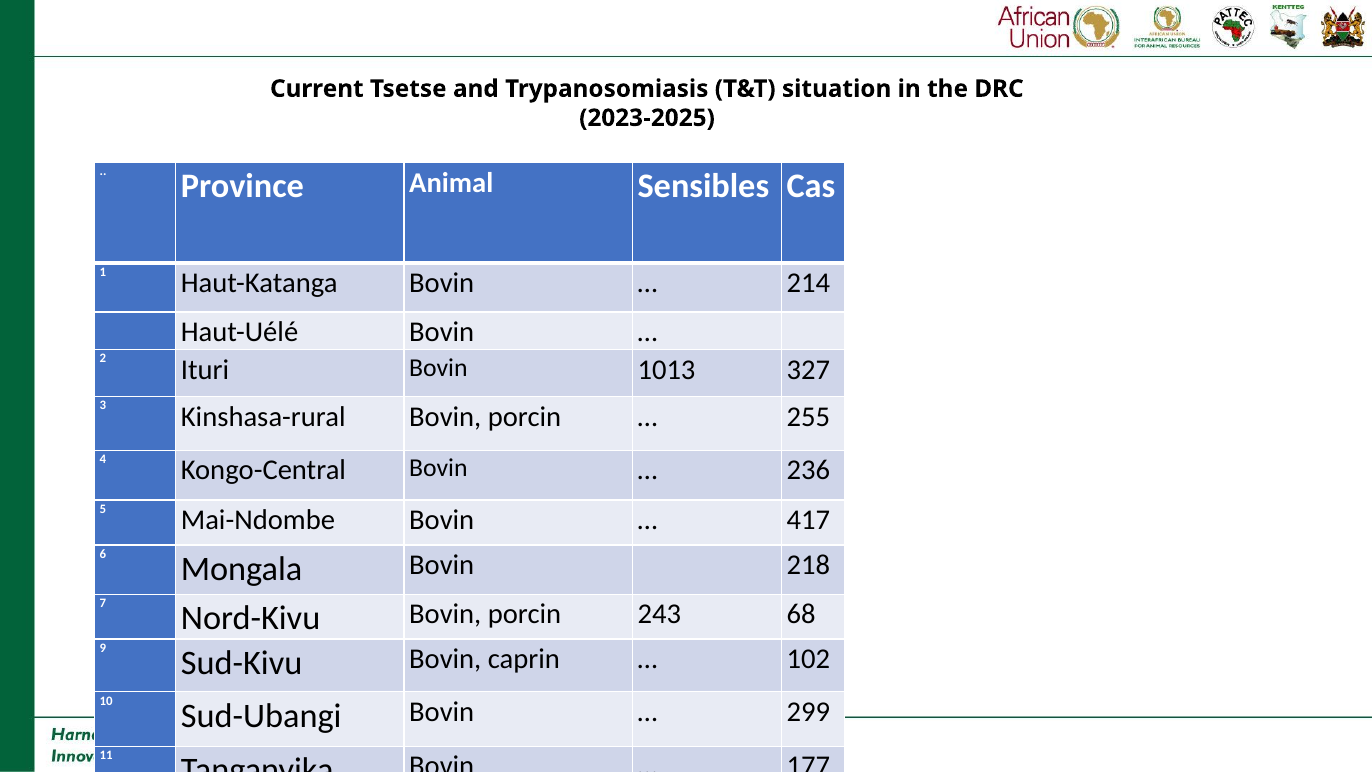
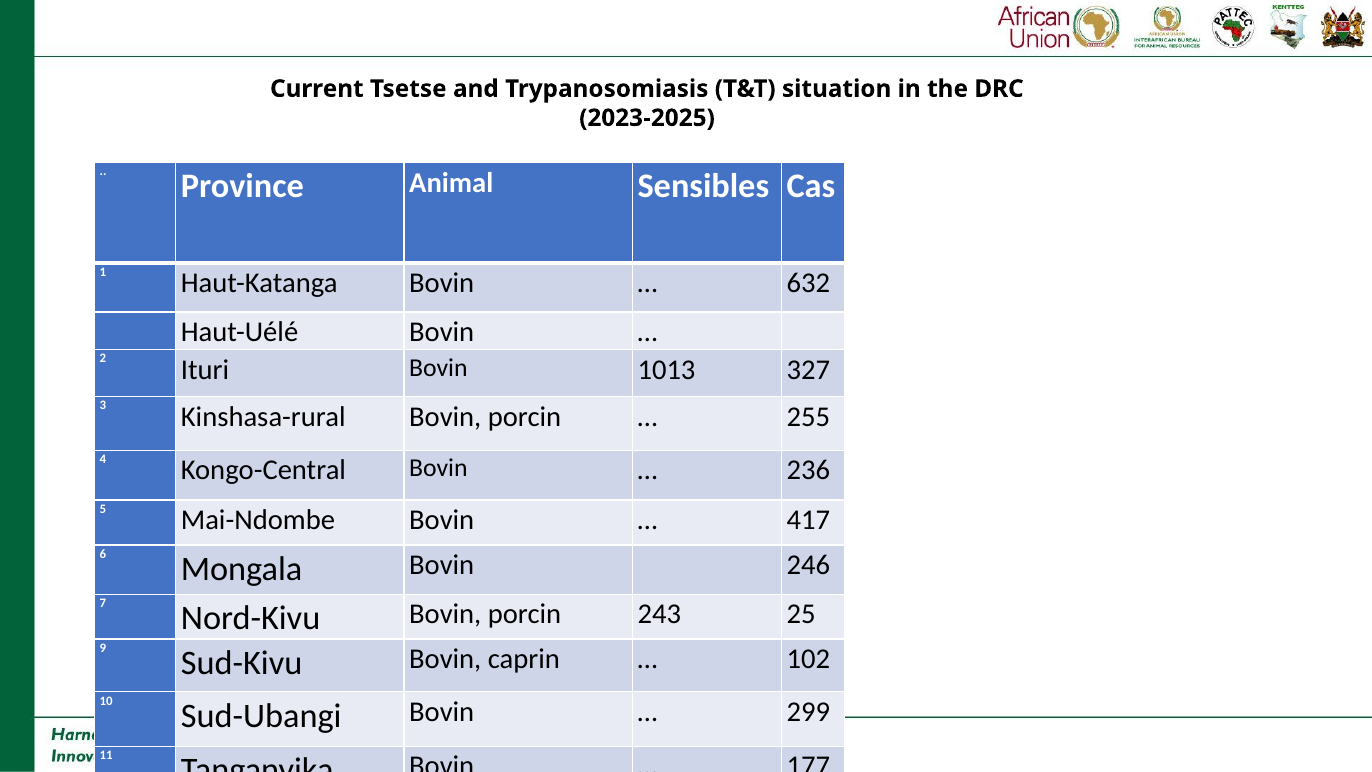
214: 214 -> 632
218: 218 -> 246
68: 68 -> 25
